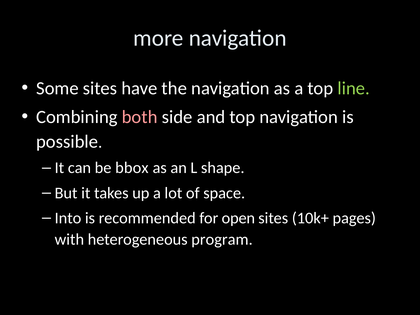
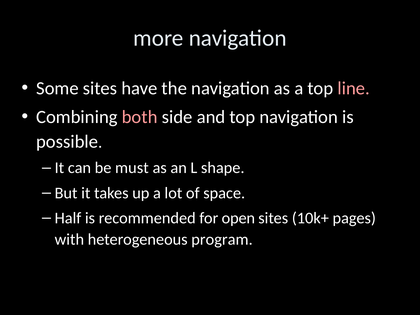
line colour: light green -> pink
bbox: bbox -> must
Into: Into -> Half
